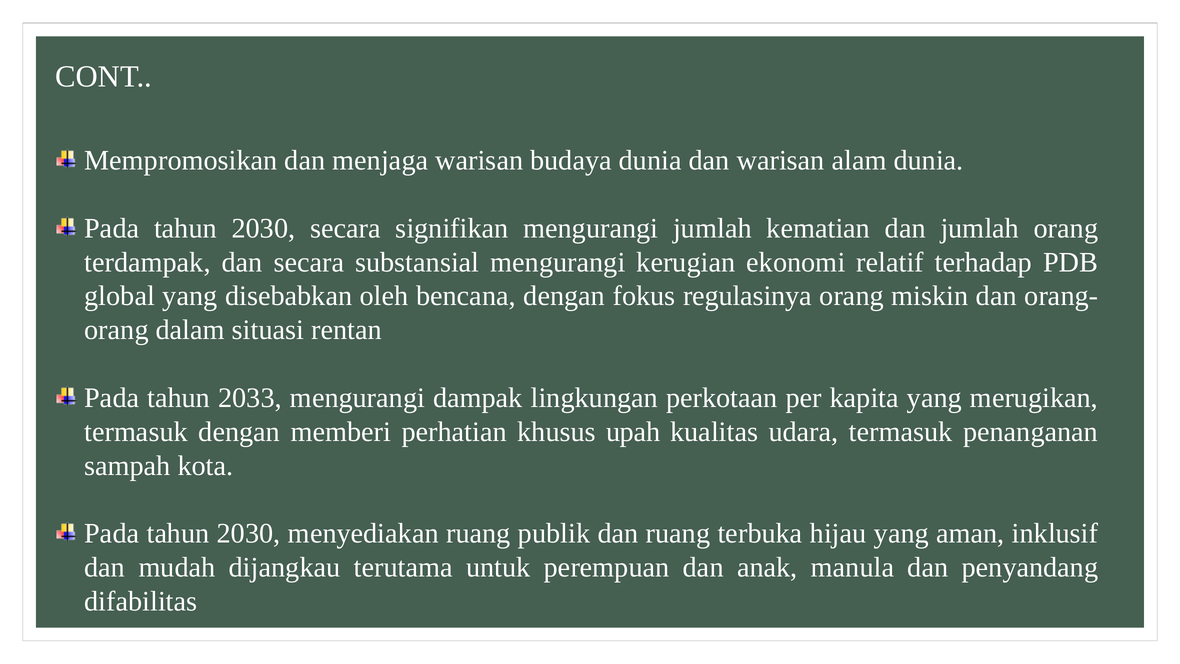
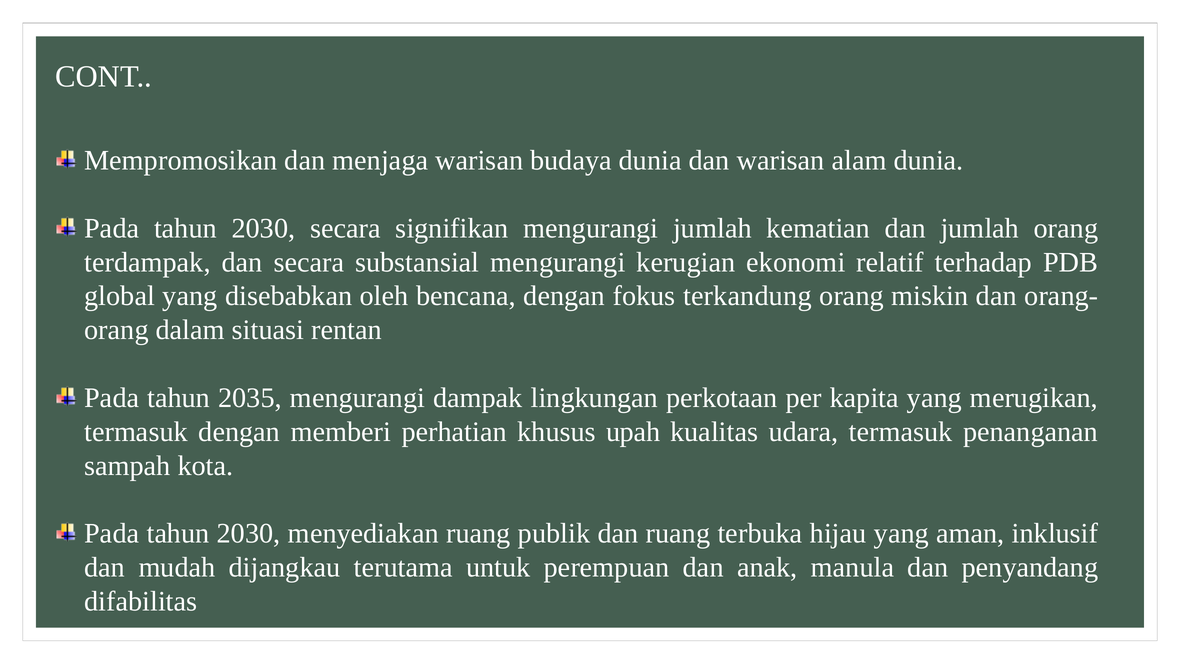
regulasinya: regulasinya -> terkandung
2033: 2033 -> 2035
